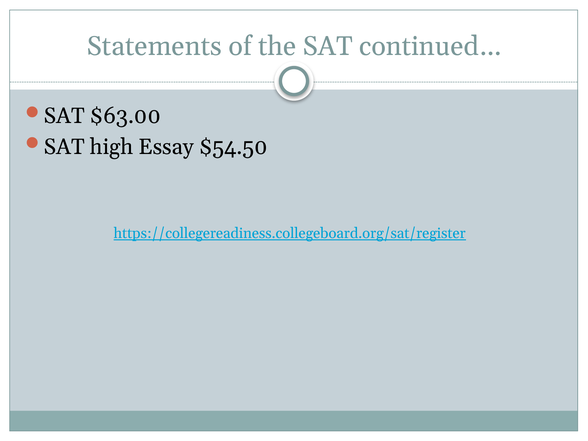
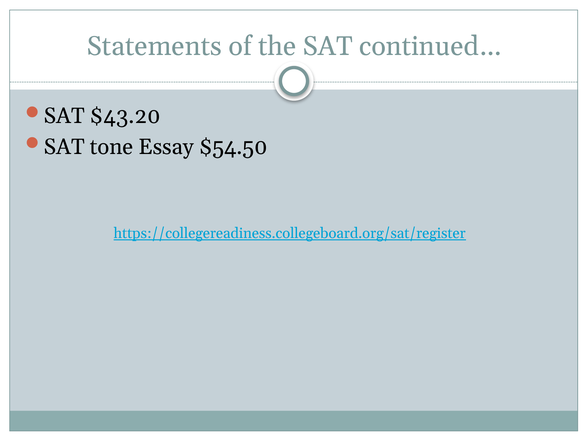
$63.00: $63.00 -> $43.20
high: high -> tone
